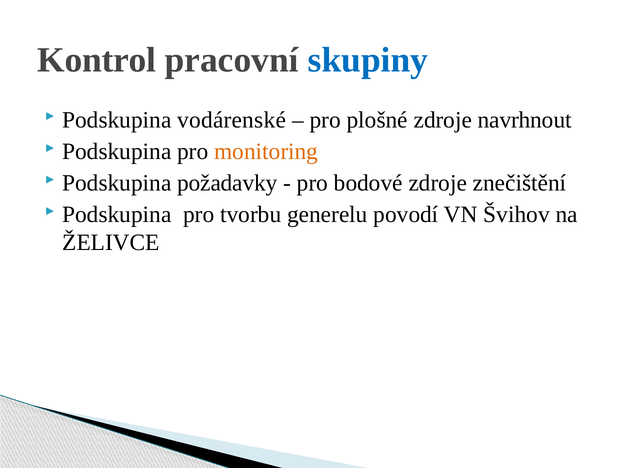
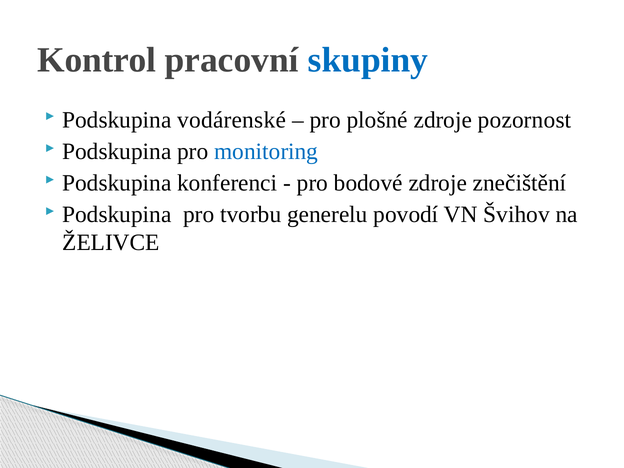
navrhnout: navrhnout -> pozornost
monitoring colour: orange -> blue
požadavky: požadavky -> konferenci
